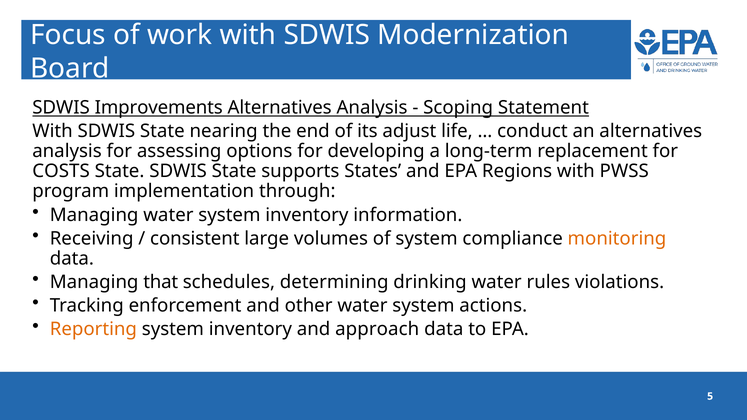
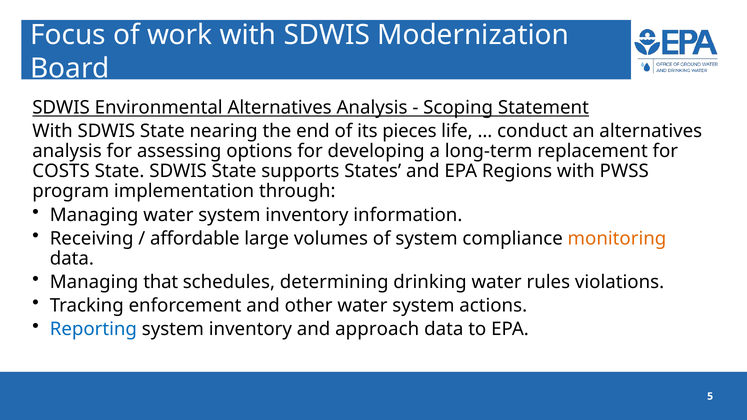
Improvements: Improvements -> Environmental
adjust: adjust -> pieces
consistent: consistent -> affordable
Reporting colour: orange -> blue
